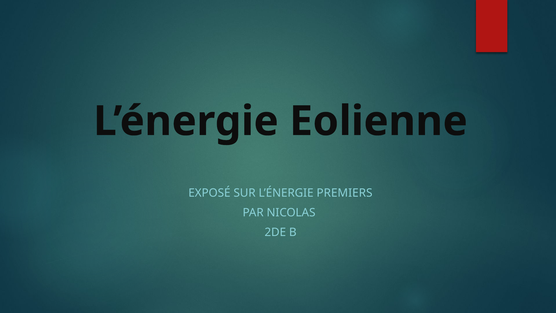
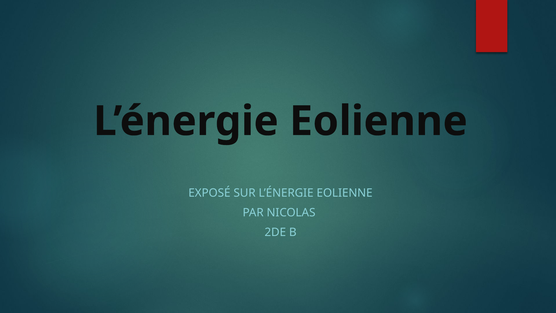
SUR L’ÉNERGIE PREMIERS: PREMIERS -> EOLIENNE
